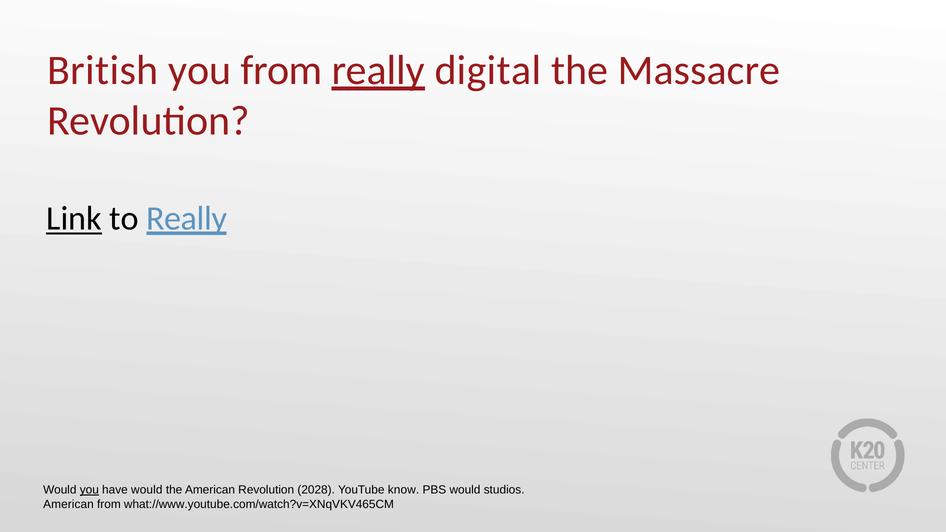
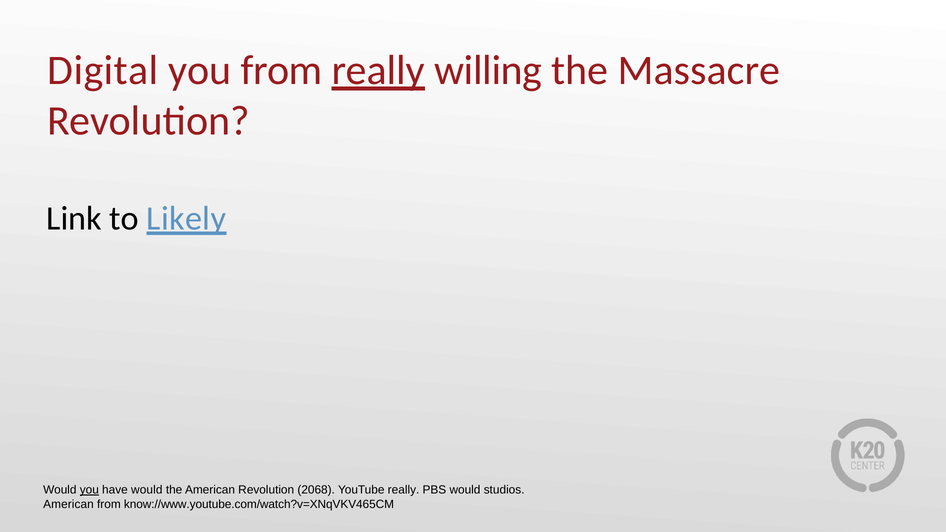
British: British -> Digital
digital: digital -> willing
Link underline: present -> none
to Really: Really -> Likely
2028: 2028 -> 2068
YouTube know: know -> really
what://www.youtube.com/watch?v=XNqVKV465CM: what://www.youtube.com/watch?v=XNqVKV465CM -> know://www.youtube.com/watch?v=XNqVKV465CM
